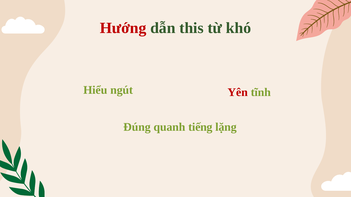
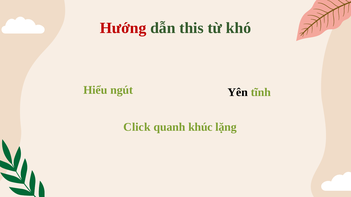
Yên colour: red -> black
Đúng: Đúng -> Click
tiếng: tiếng -> khúc
